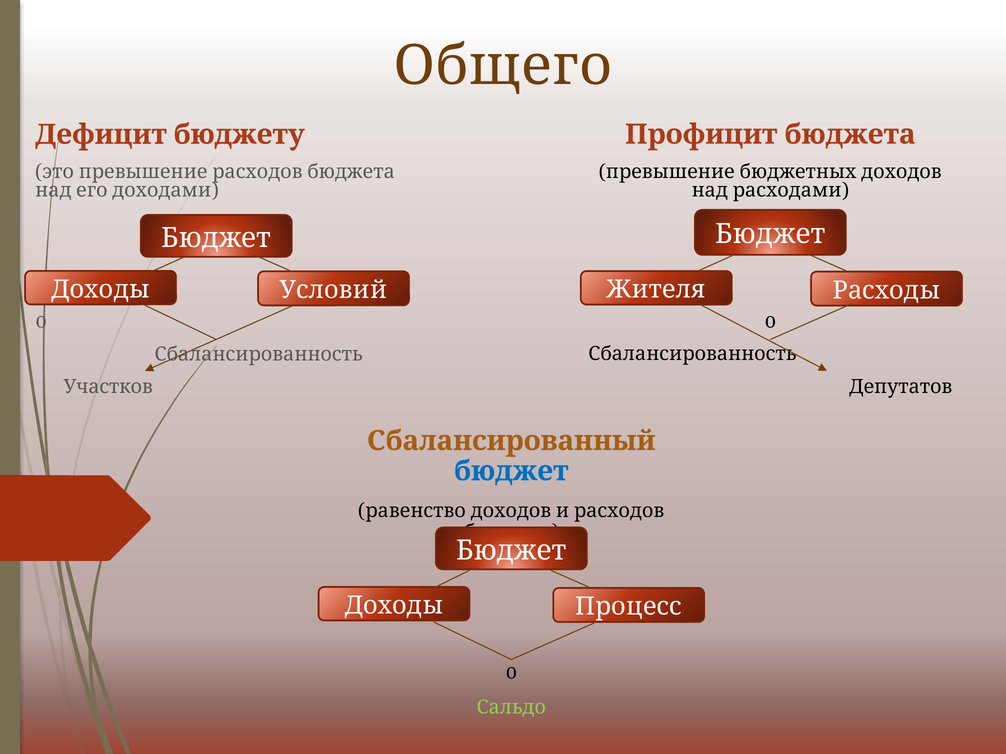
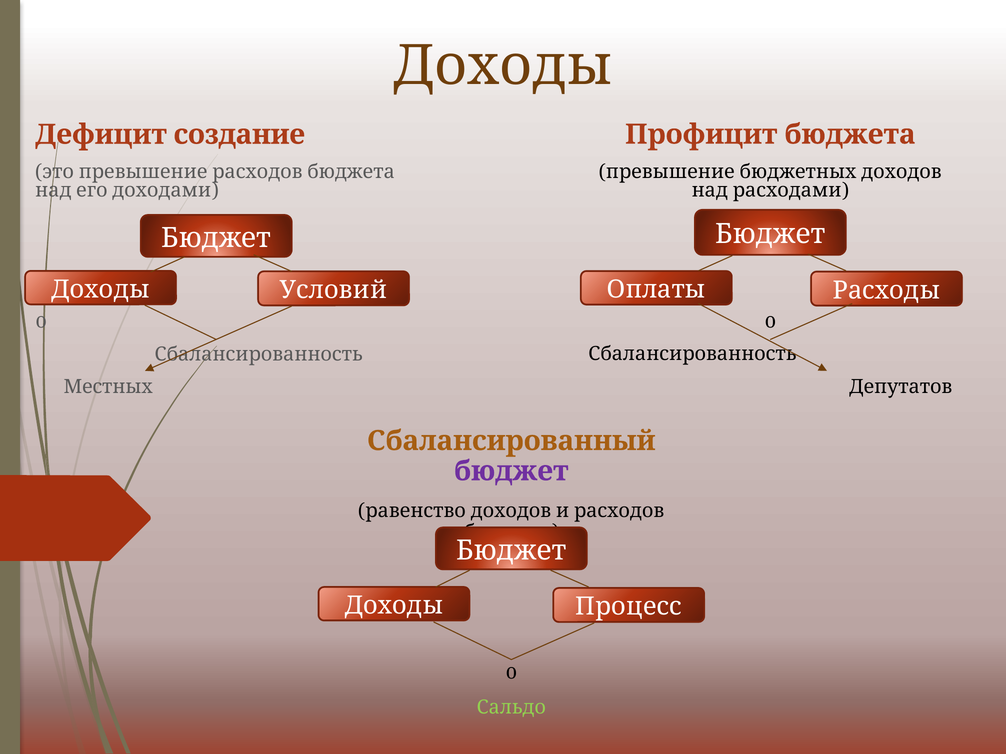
Общего at (503, 66): Общего -> Доходы
бюджету: бюджету -> создание
Жителя: Жителя -> Оплаты
Участков: Участков -> Местных
бюджет at (511, 471) colour: blue -> purple
